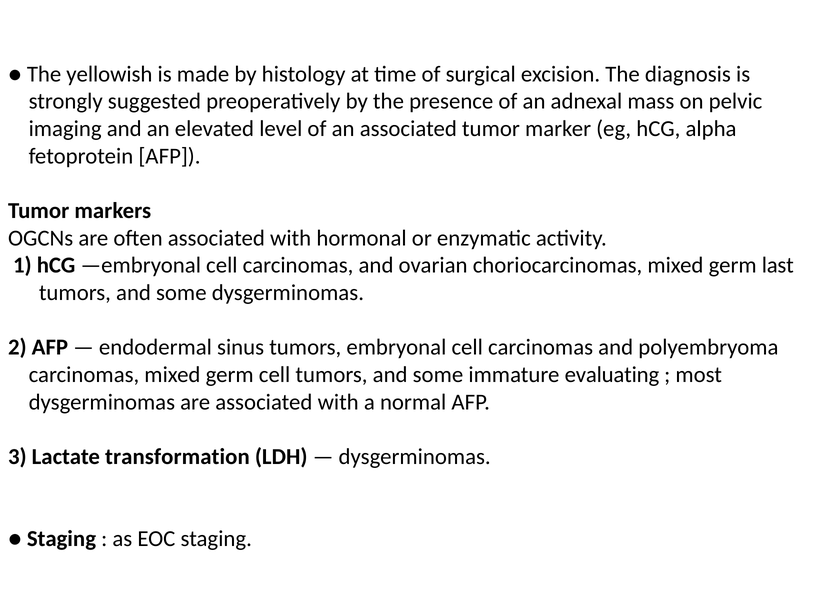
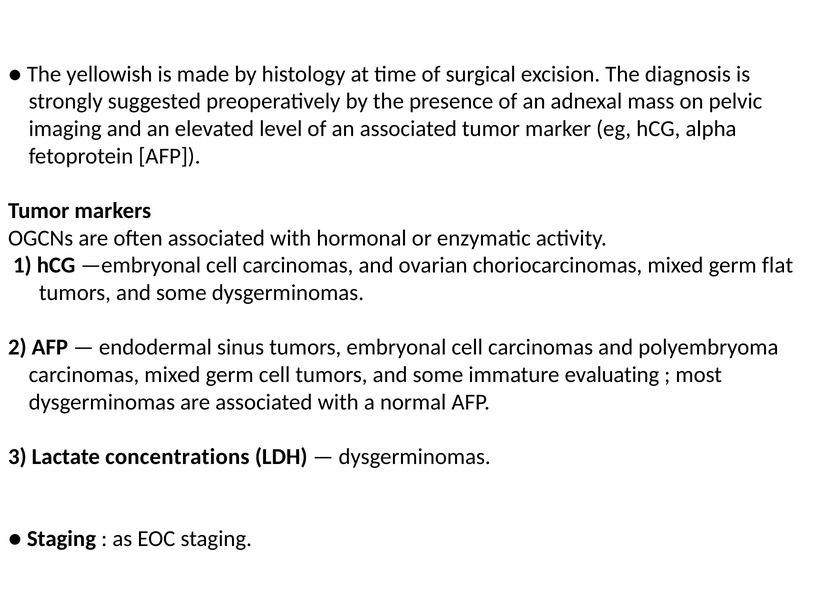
last: last -> flat
transformation: transformation -> concentrations
